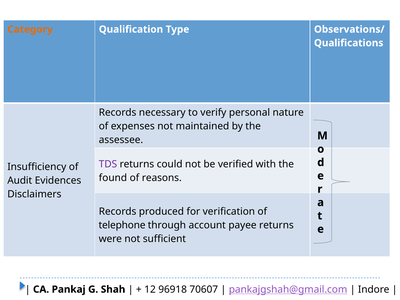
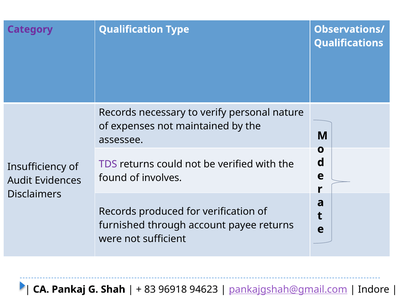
Category colour: orange -> purple
reasons: reasons -> involves
telephone: telephone -> furnished
12: 12 -> 83
70607: 70607 -> 94623
